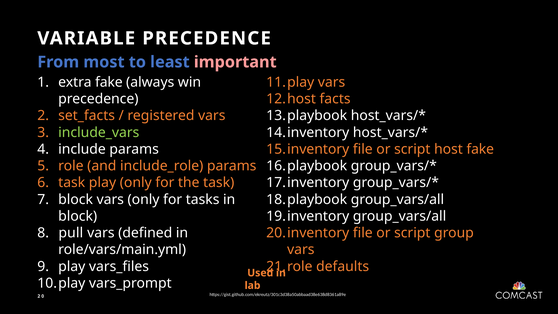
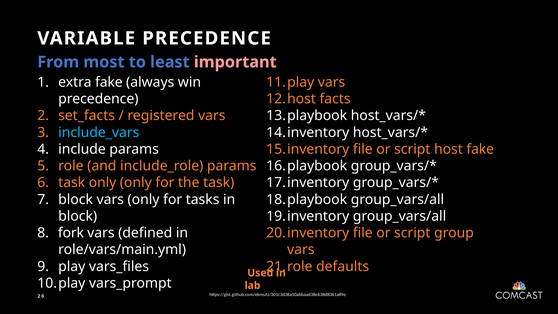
include_vars colour: light green -> light blue
task play: play -> only
pull: pull -> fork
